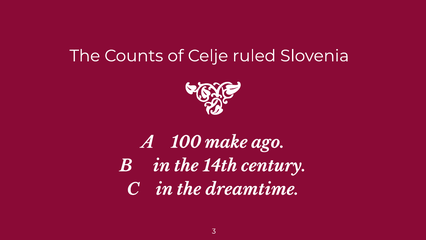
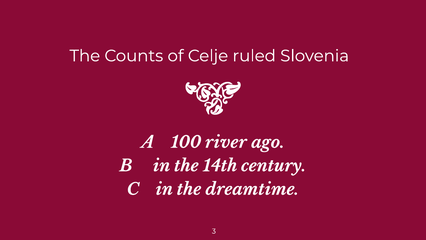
make: make -> river
